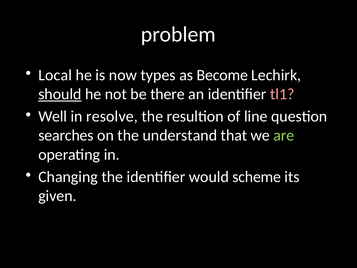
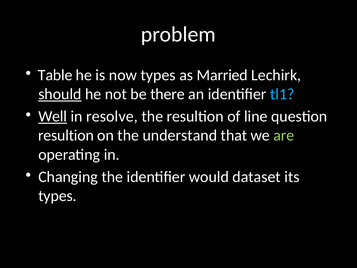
Local: Local -> Table
Become: Become -> Married
tl1 colour: pink -> light blue
Well underline: none -> present
searches at (66, 135): searches -> resultion
scheme: scheme -> dataset
given at (57, 196): given -> types
